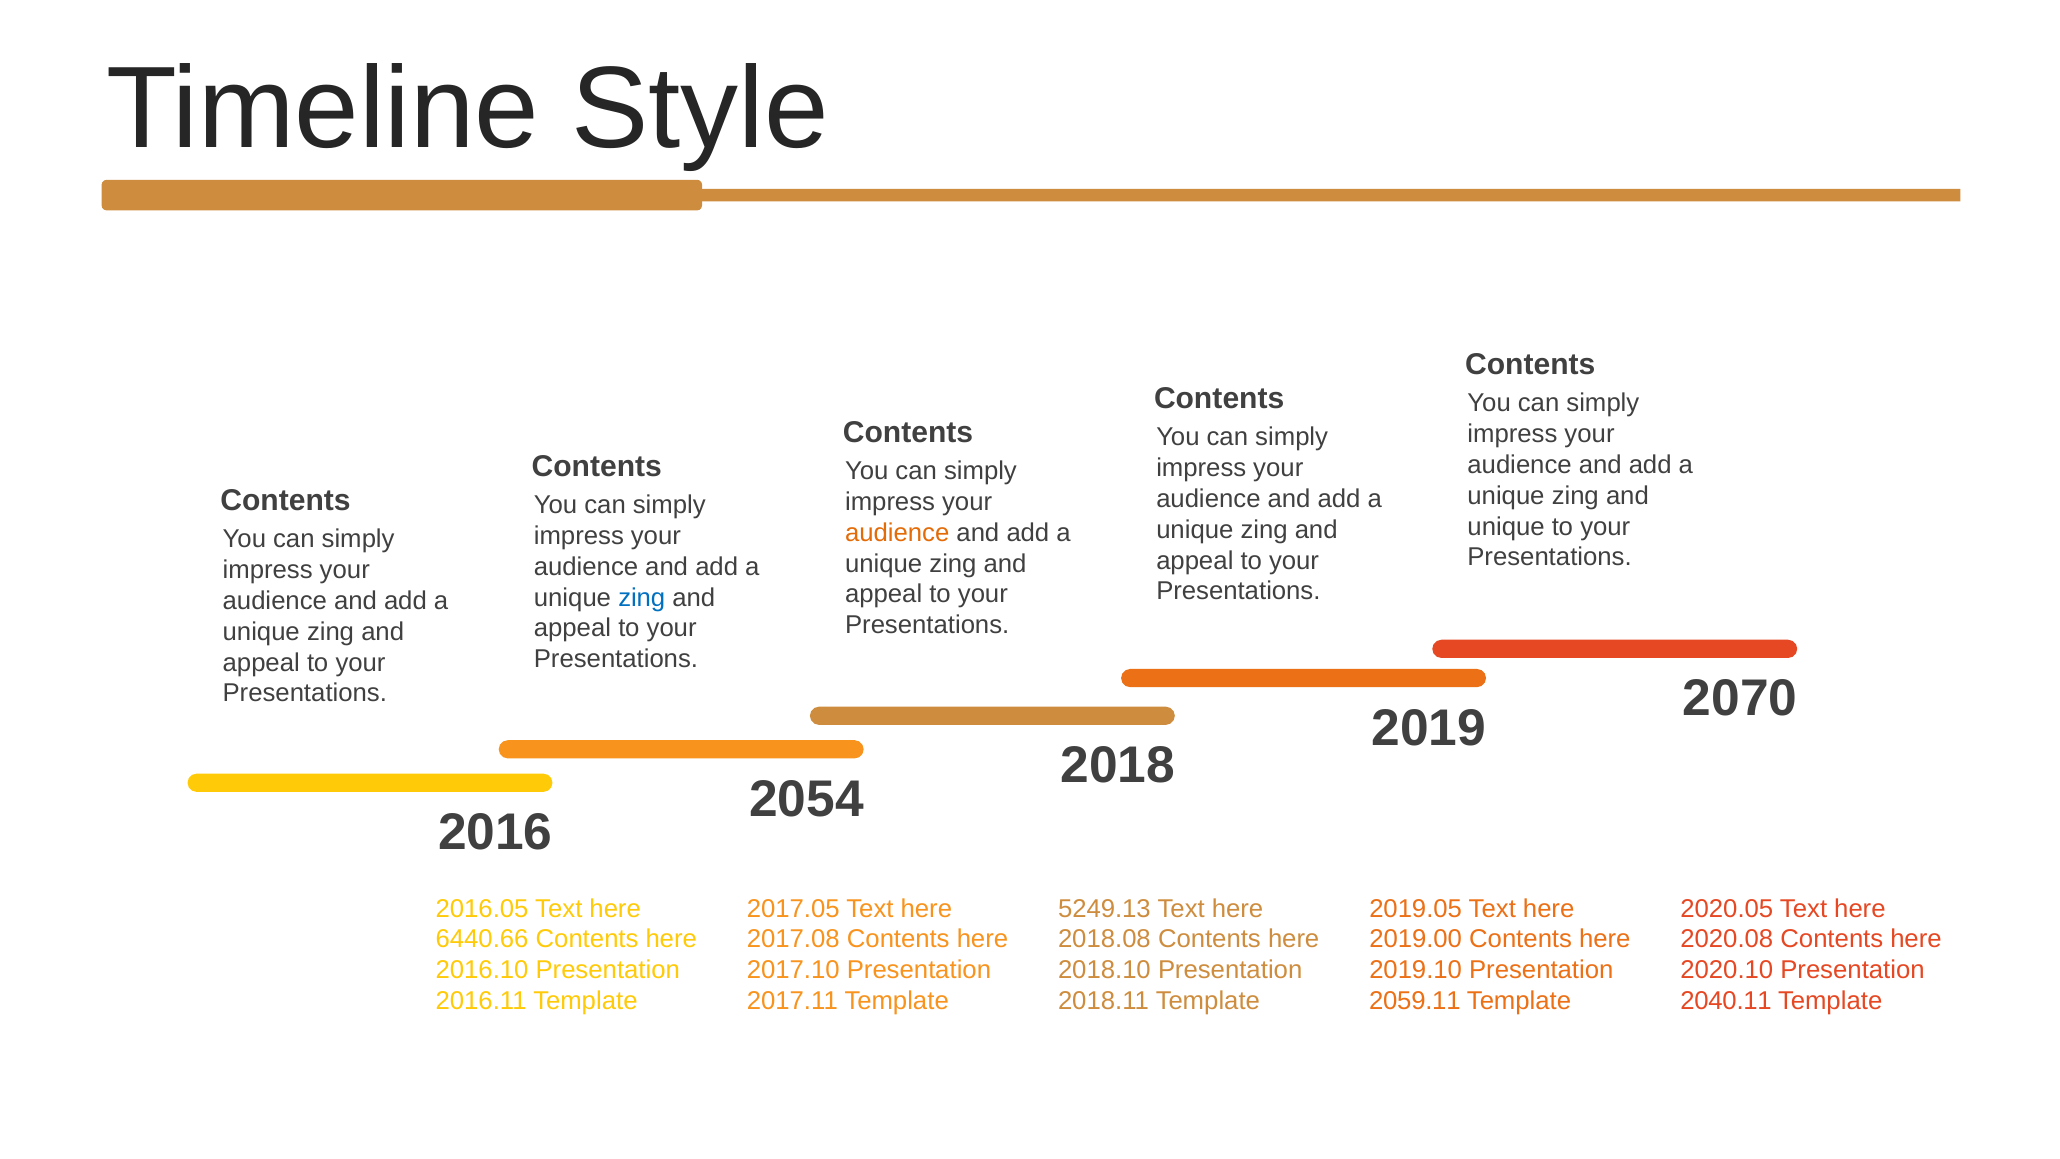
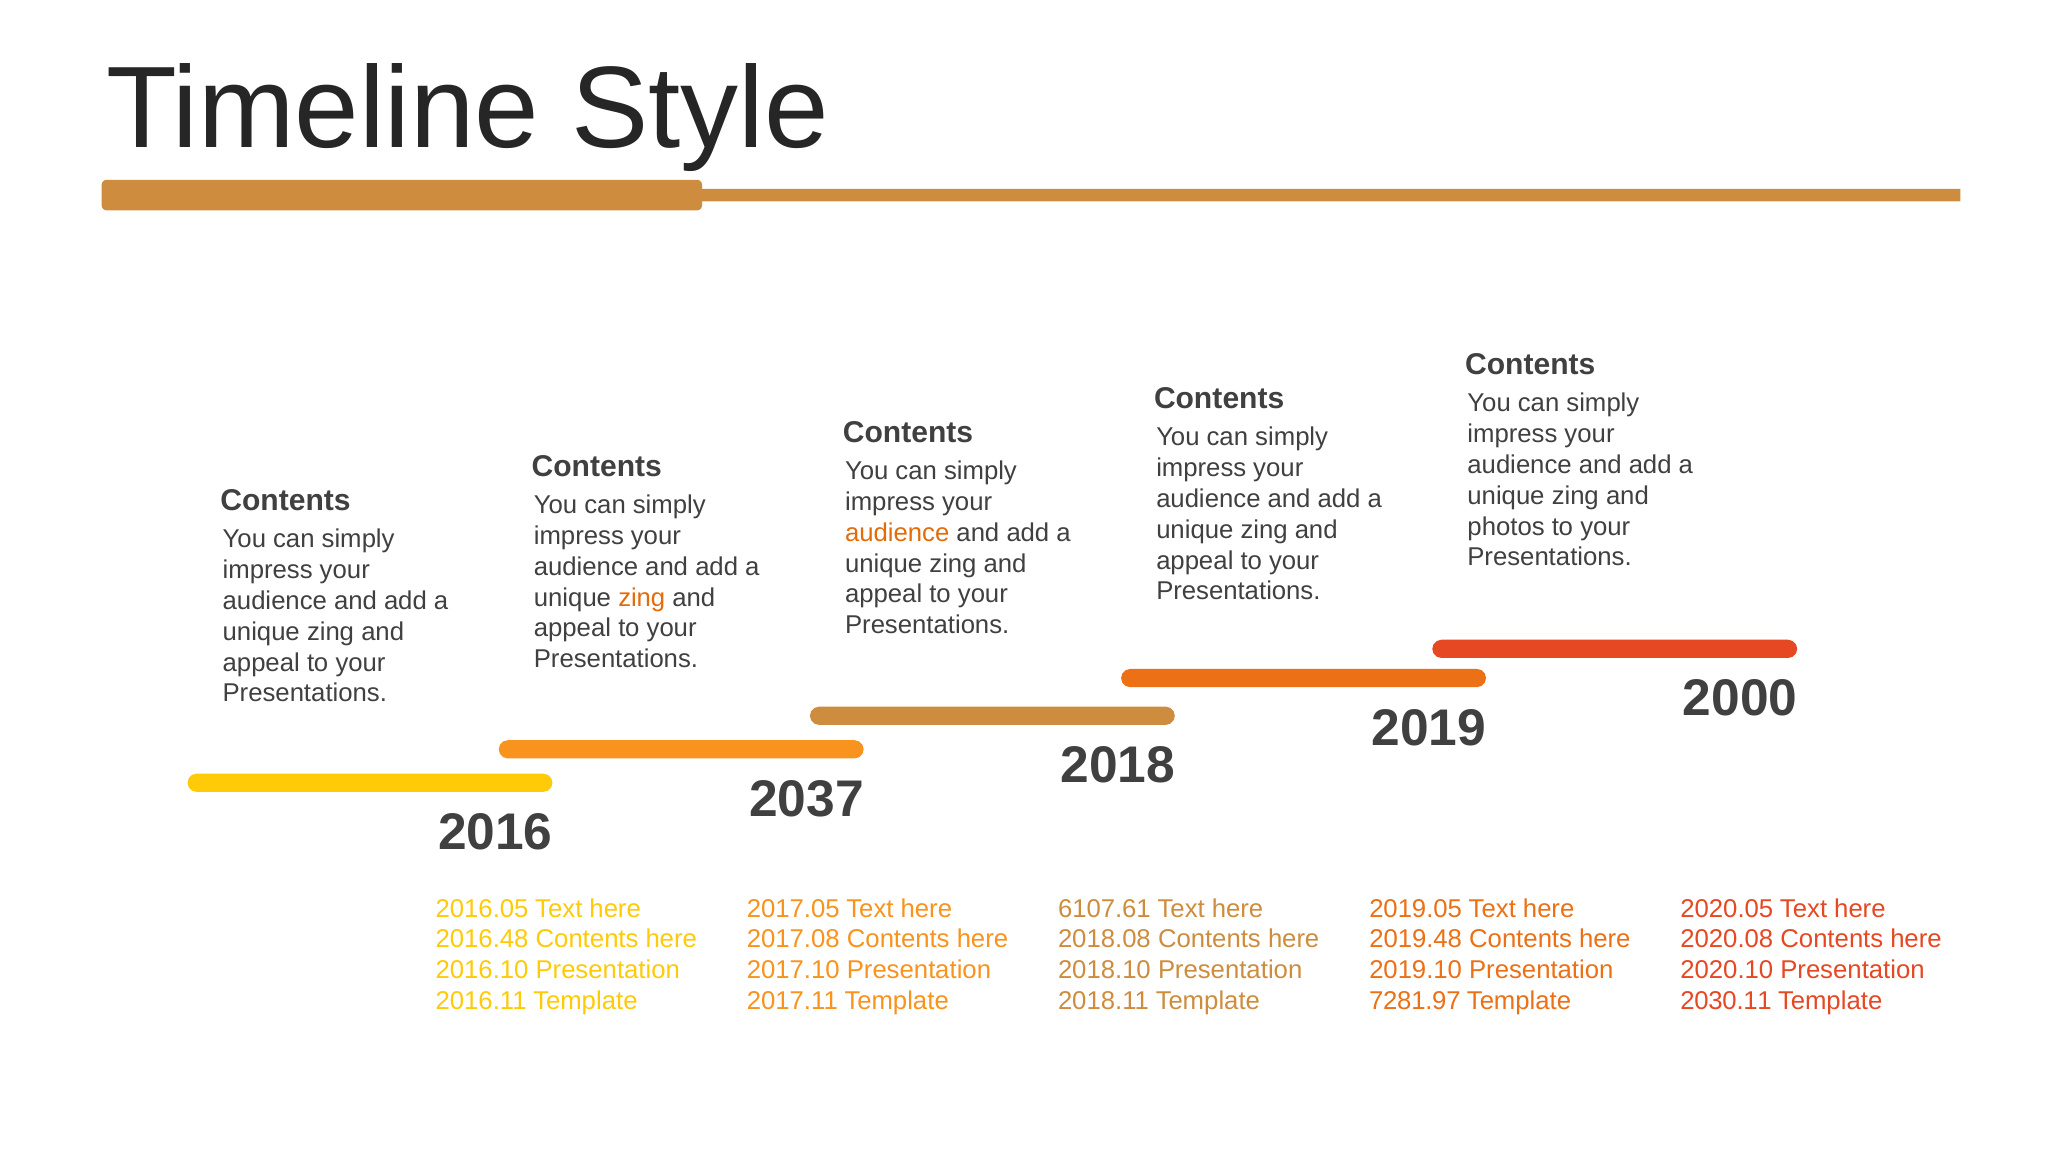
unique at (1506, 526): unique -> photos
zing at (642, 597) colour: blue -> orange
2070: 2070 -> 2000
2054: 2054 -> 2037
5249.13: 5249.13 -> 6107.61
6440.66: 6440.66 -> 2016.48
2019.00: 2019.00 -> 2019.48
2059.11: 2059.11 -> 7281.97
2040.11: 2040.11 -> 2030.11
